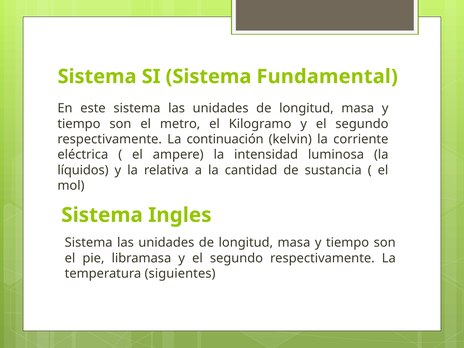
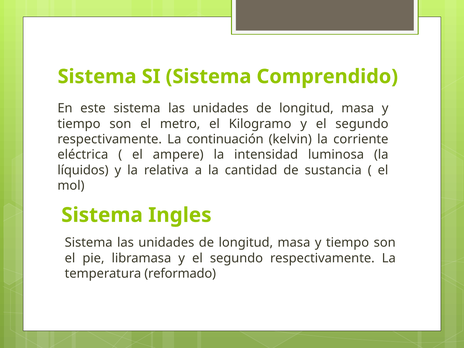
Fundamental: Fundamental -> Comprendido
siguientes: siguientes -> reformado
